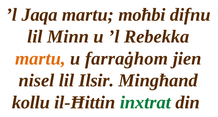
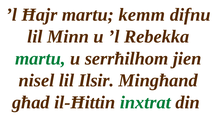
Jaqa: Jaqa -> Ħajr
moħbi: moħbi -> kemm
martu at (40, 59) colour: orange -> green
farraġhom: farraġhom -> serrħilhom
kollu: kollu -> għad
